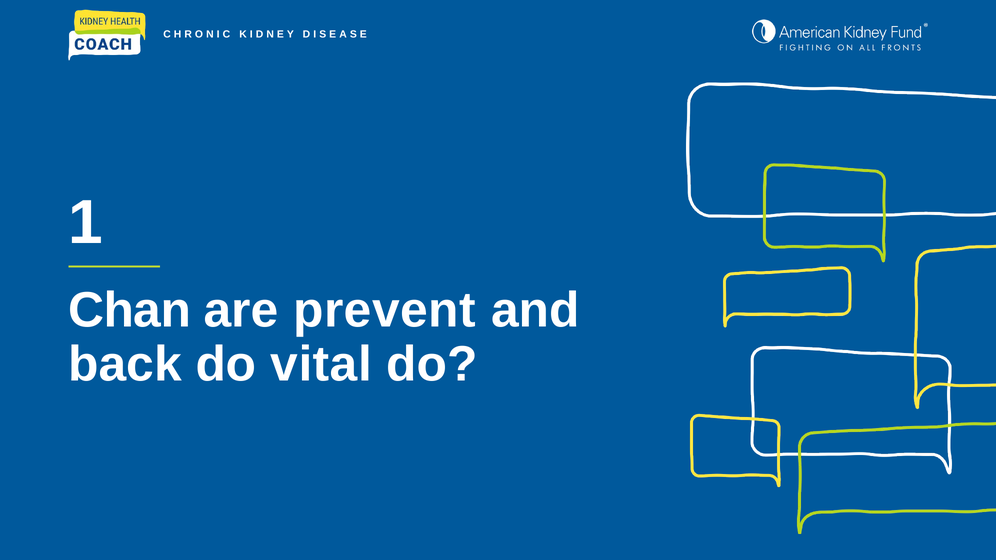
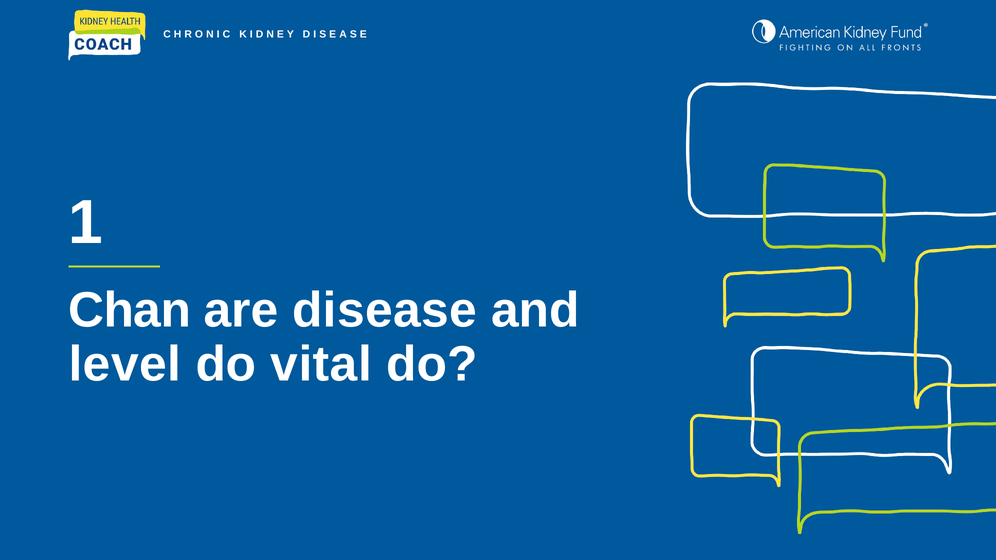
prevent: prevent -> disease
back: back -> level
